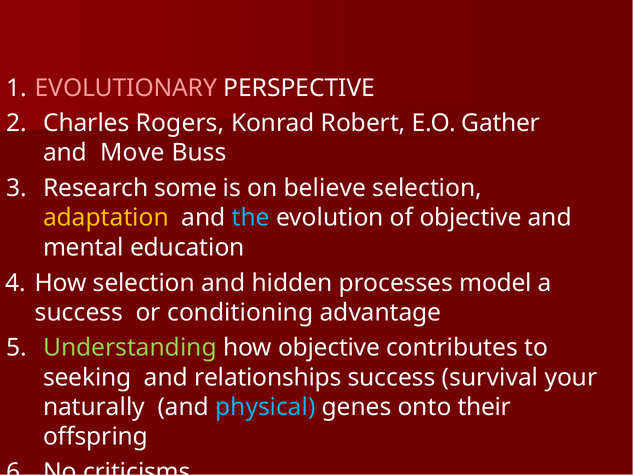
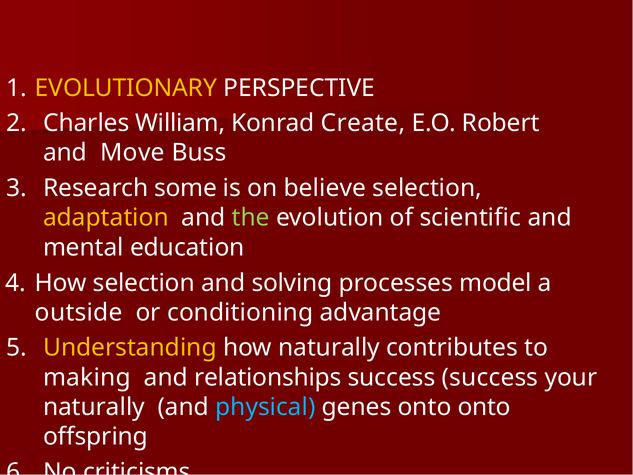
EVOLUTIONARY colour: pink -> yellow
Rogers: Rogers -> William
Robert: Robert -> Create
Gather: Gather -> Robert
the colour: light blue -> light green
of objective: objective -> scientific
hidden: hidden -> solving
success at (79, 312): success -> outside
Understanding colour: light green -> yellow
how objective: objective -> naturally
seeking: seeking -> making
success survival: survival -> success
onto their: their -> onto
